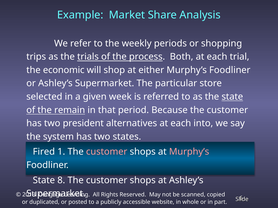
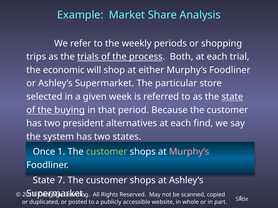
remain: remain -> buying
into: into -> find
Fired: Fired -> Once
customer at (107, 152) colour: pink -> light green
8: 8 -> 7
